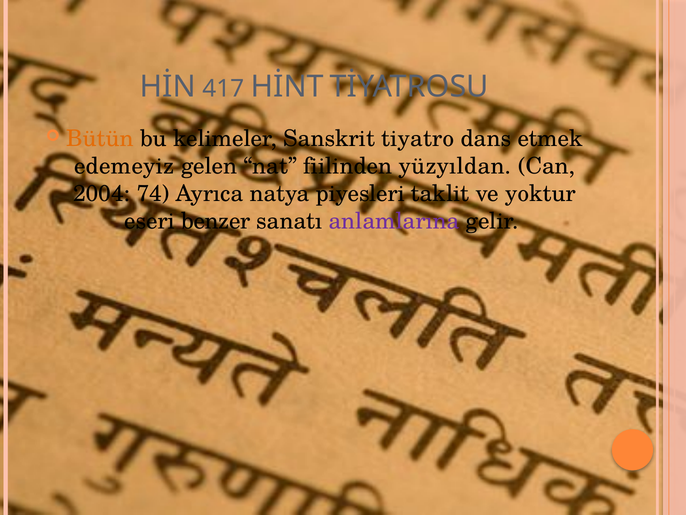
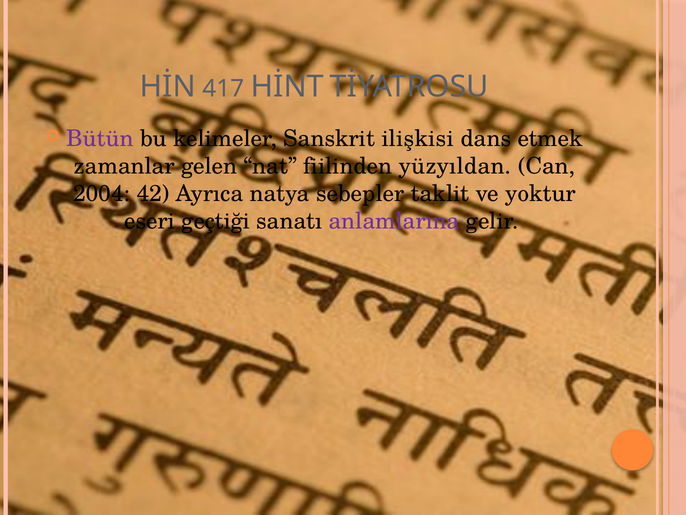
Bütün colour: orange -> purple
tiyatro: tiyatro -> ilişkisi
edemeyiz: edemeyiz -> zamanlar
74: 74 -> 42
piyesleri: piyesleri -> sebepler
benzer: benzer -> geçtiği
